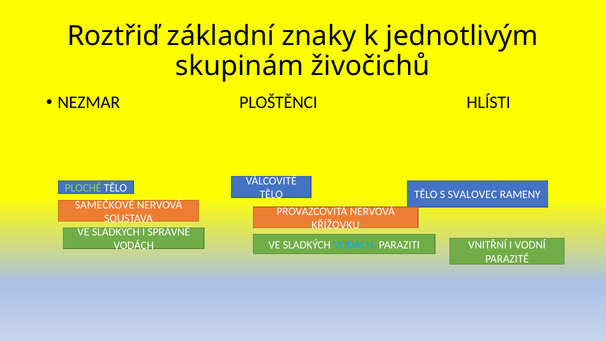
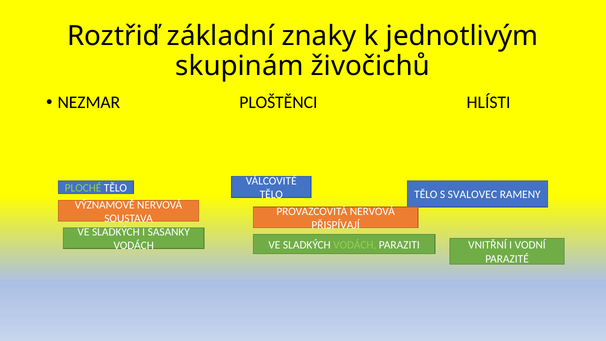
SAMEČKOVÉ: SAMEČKOVÉ -> VÝZNAMOVĚ
KŘÍŽOVKU: KŘÍŽOVKU -> PŘISPÍVAJÍ
SPRÁVNĚ: SPRÁVNĚ -> SASANKY
VODÁCH at (355, 245) colour: light blue -> light green
